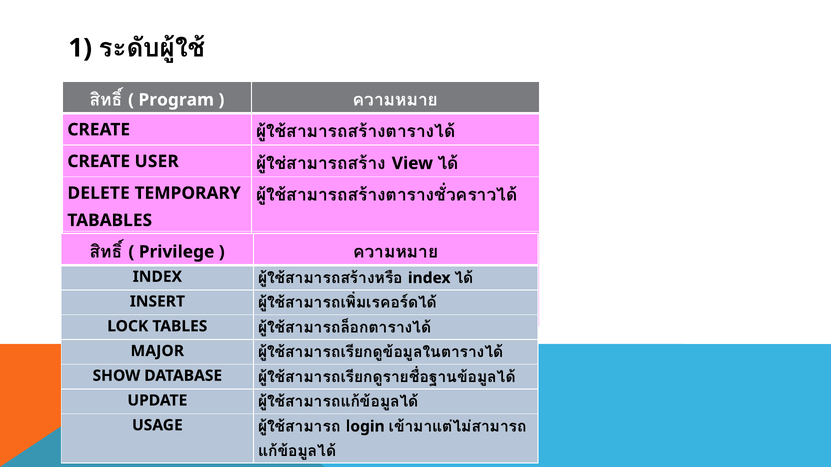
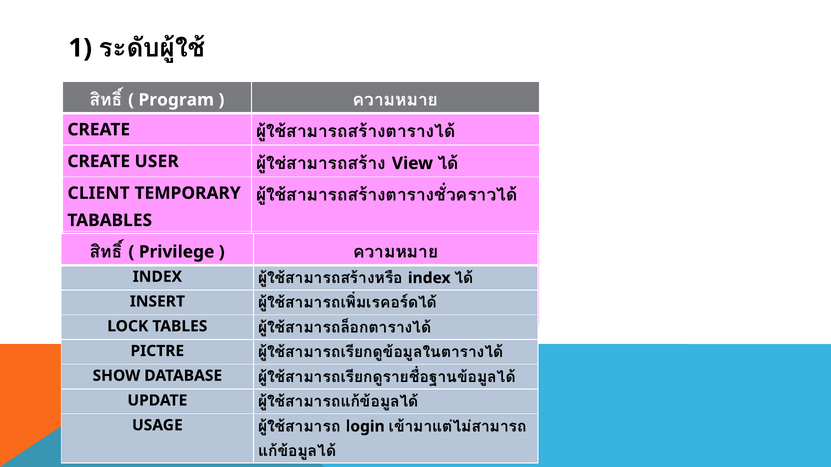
DELETE at (99, 193): DELETE -> CLIENT
MAJOR: MAJOR -> PICTRE
